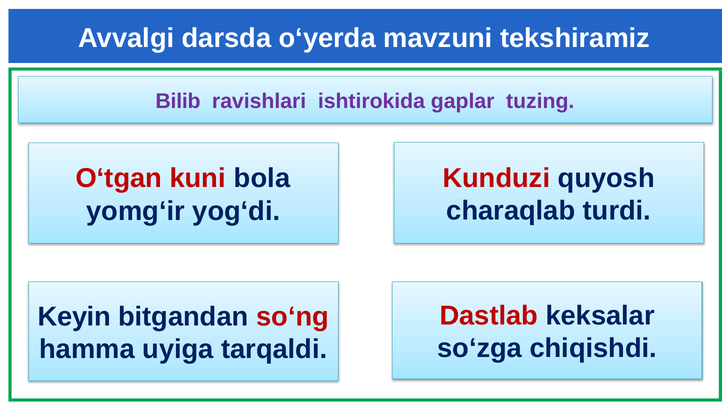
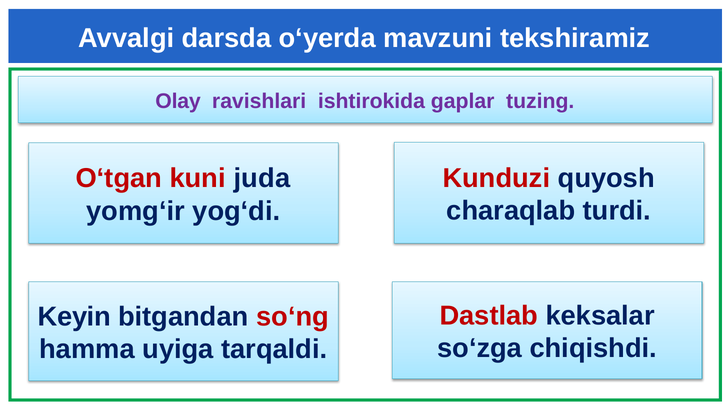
Bilib: Bilib -> Olay
bola: bola -> juda
